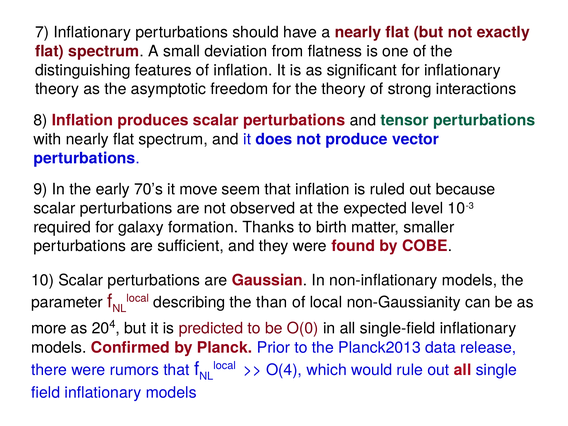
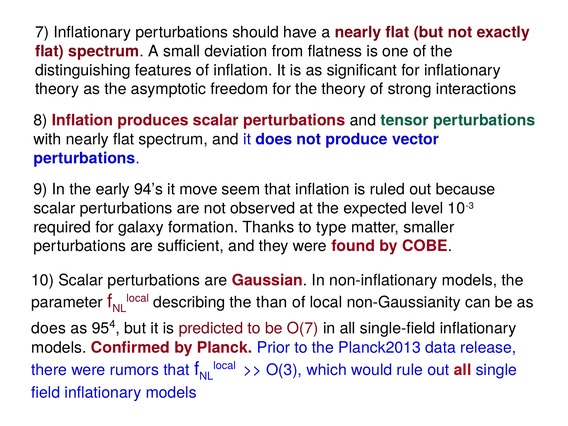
70’s: 70’s -> 94’s
birth: birth -> type
more at (49, 328): more -> does
20: 20 -> 95
O(0: O(0 -> O(7
O(4: O(4 -> O(3
